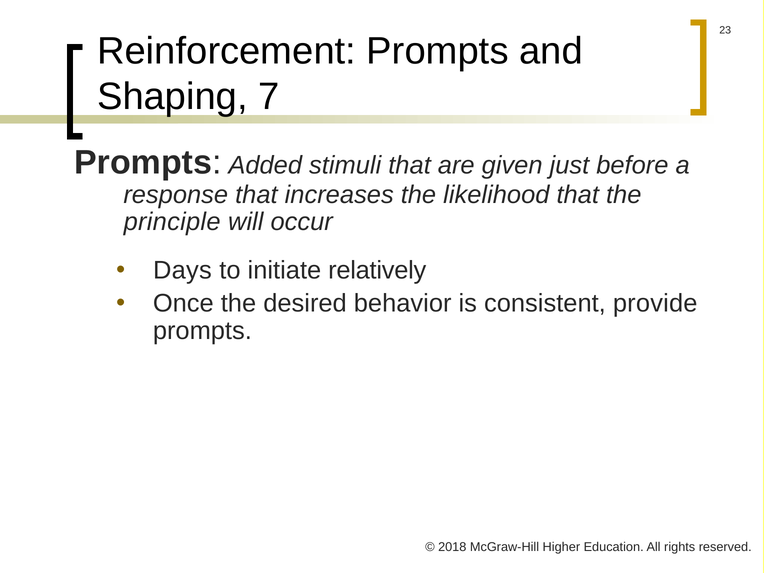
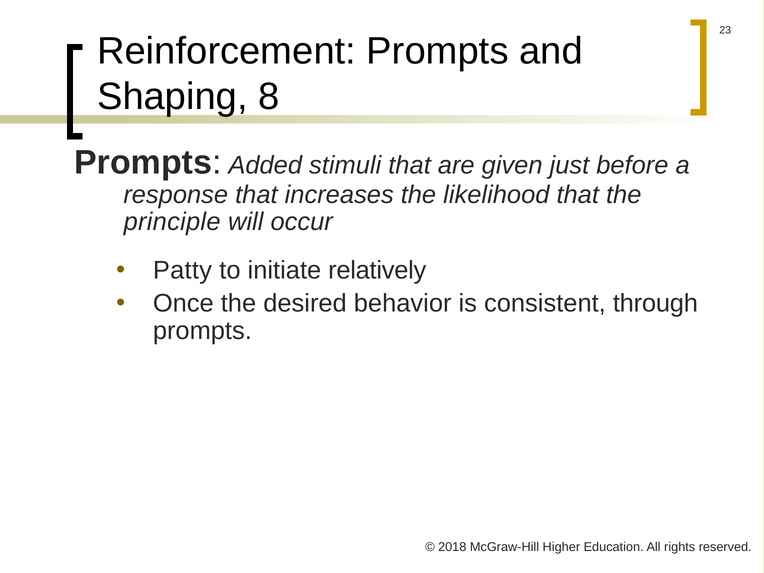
7: 7 -> 8
Days: Days -> Patty
provide: provide -> through
